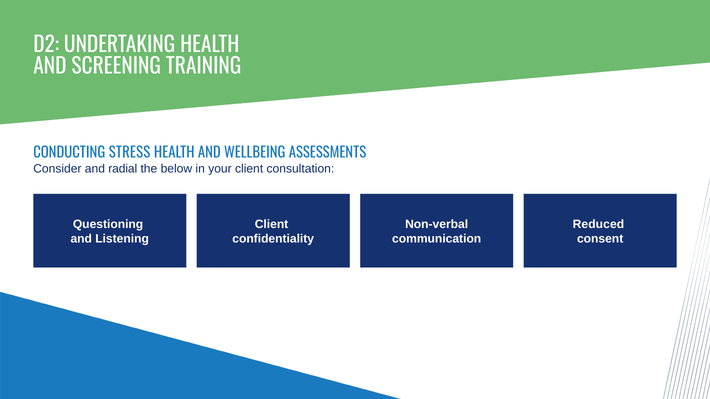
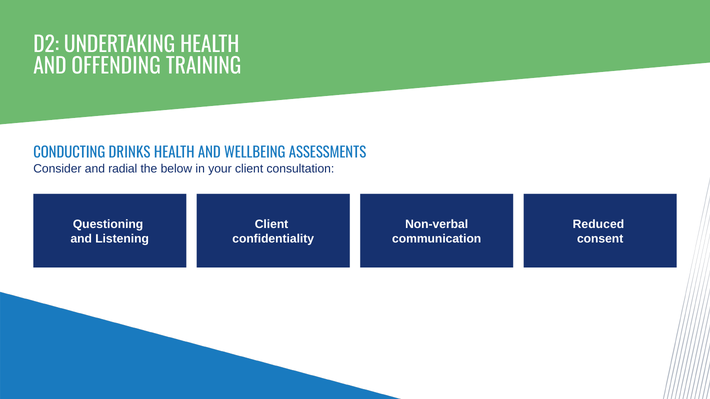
SCREENING: SCREENING -> OFFENDING
STRESS: STRESS -> DRINKS
